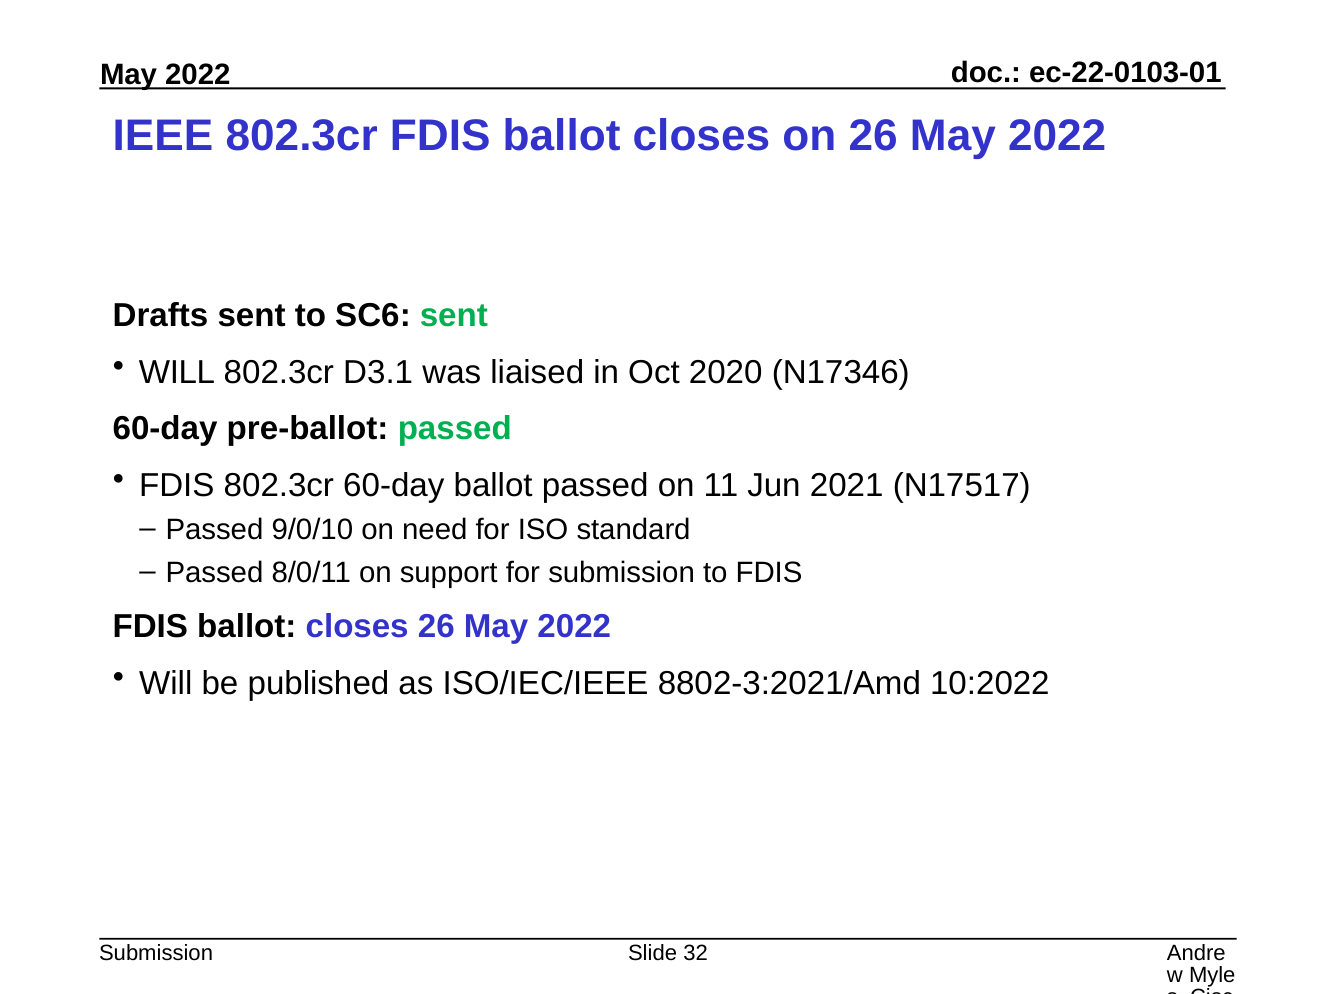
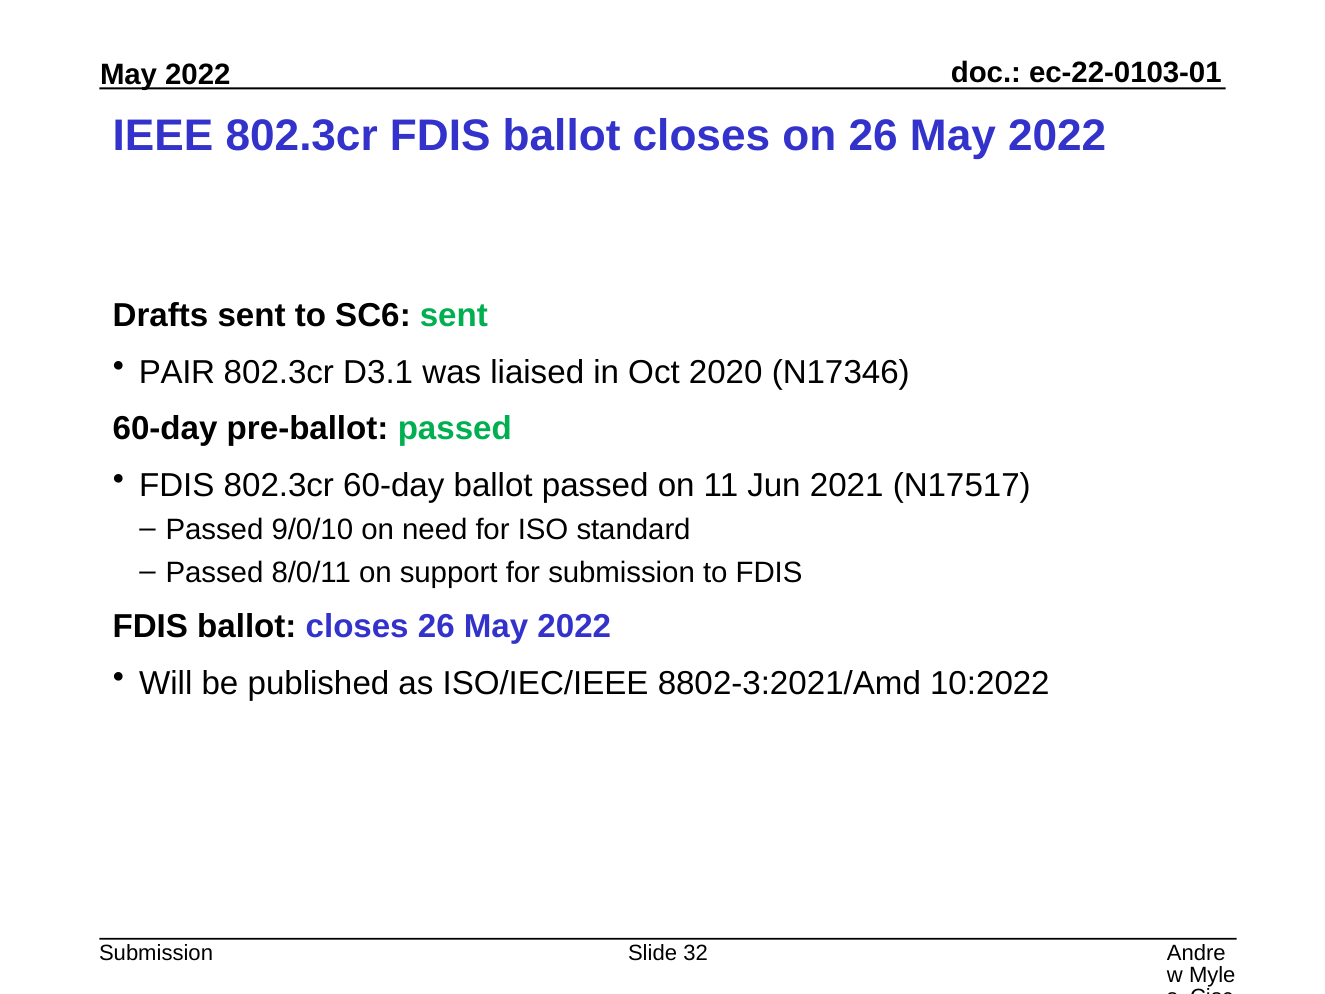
WILL at (177, 372): WILL -> PAIR
